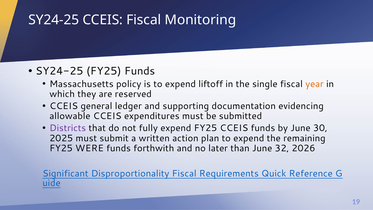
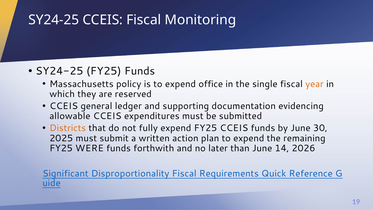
liftoff: liftoff -> office
Districts colour: purple -> orange
32: 32 -> 14
